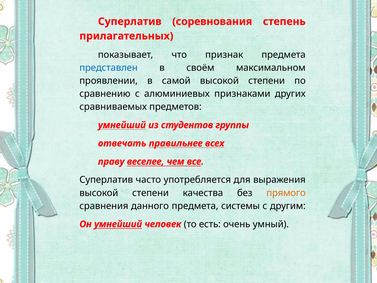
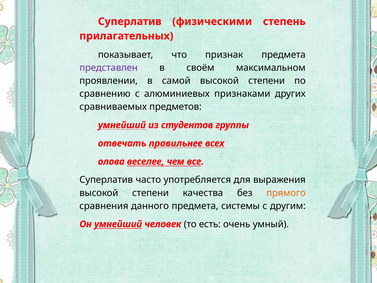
соревнования: соревнования -> физическими
представлен colour: blue -> purple
праву: праву -> олова
